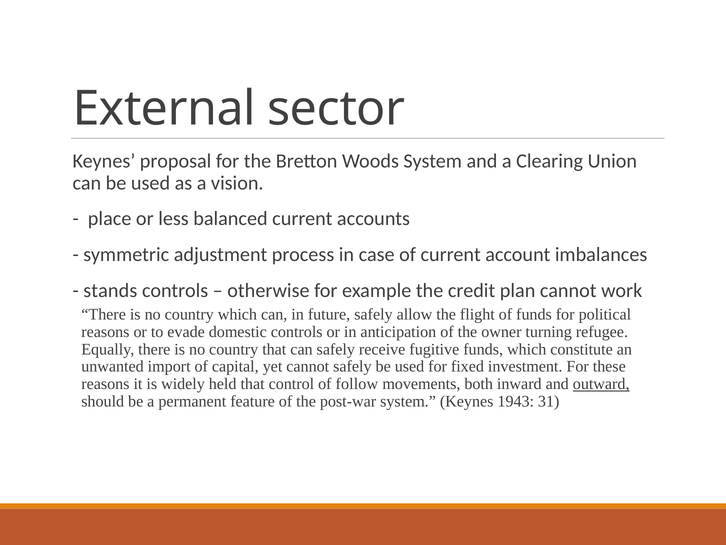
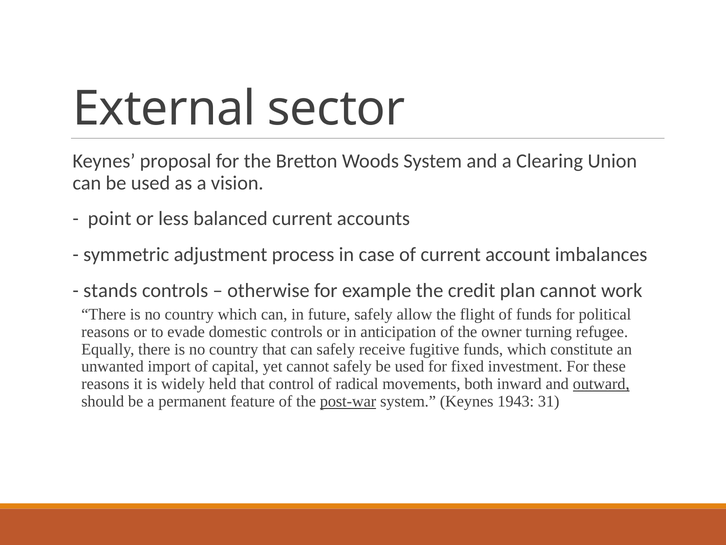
place: place -> point
follow: follow -> radical
post-war underline: none -> present
